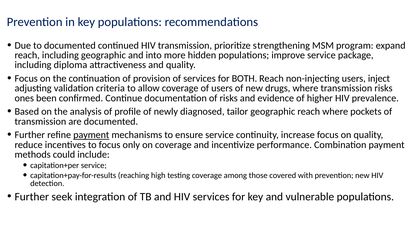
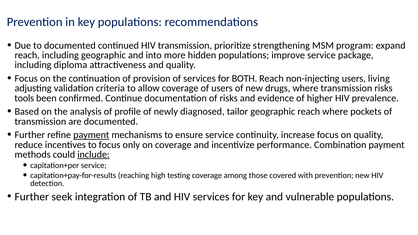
inject: inject -> living
ones: ones -> tools
include underline: none -> present
